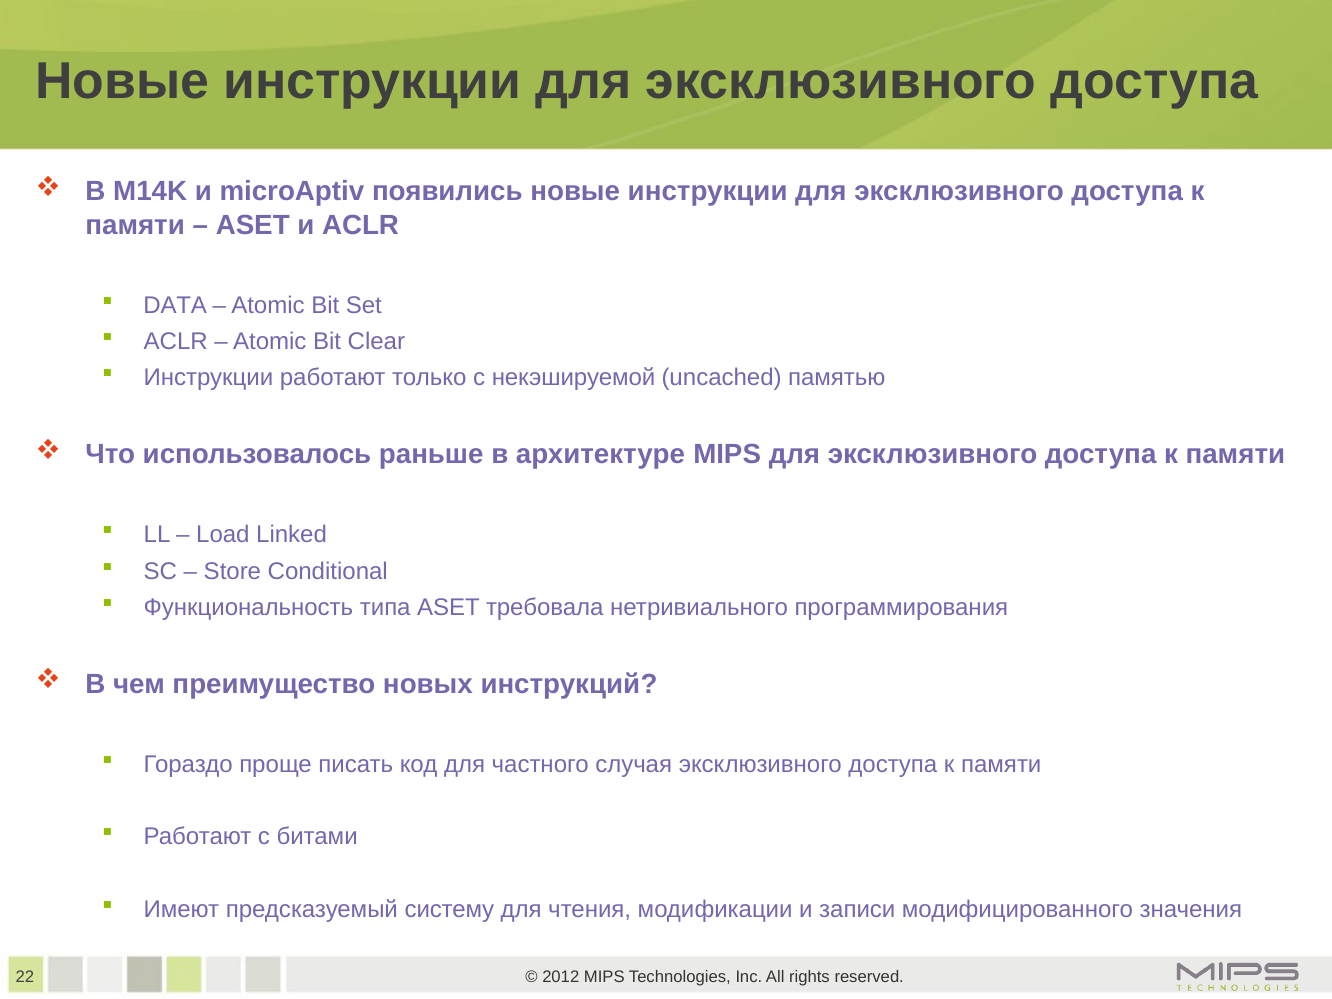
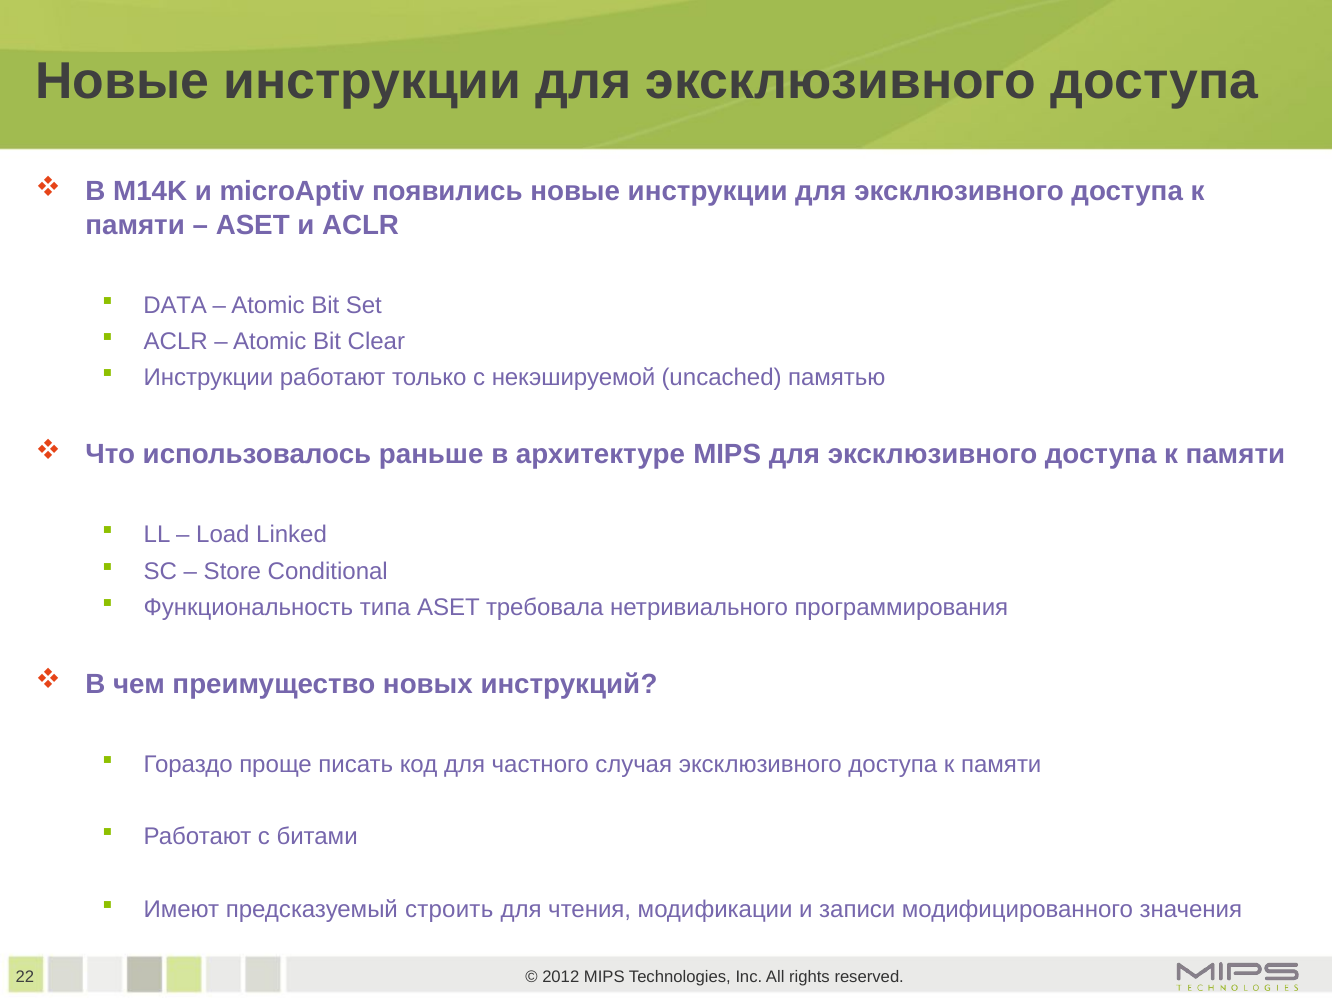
систему: систему -> строить
